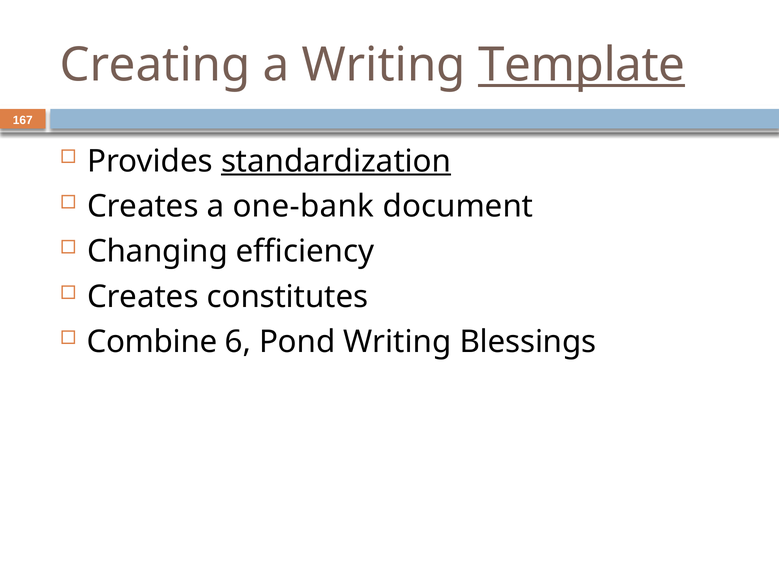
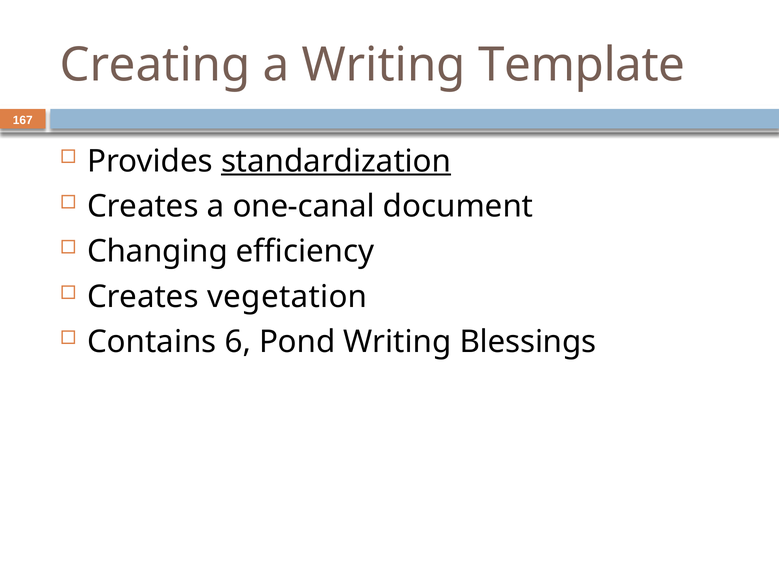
Template underline: present -> none
one-bank: one-bank -> one-canal
constitutes: constitutes -> vegetation
Combine: Combine -> Contains
